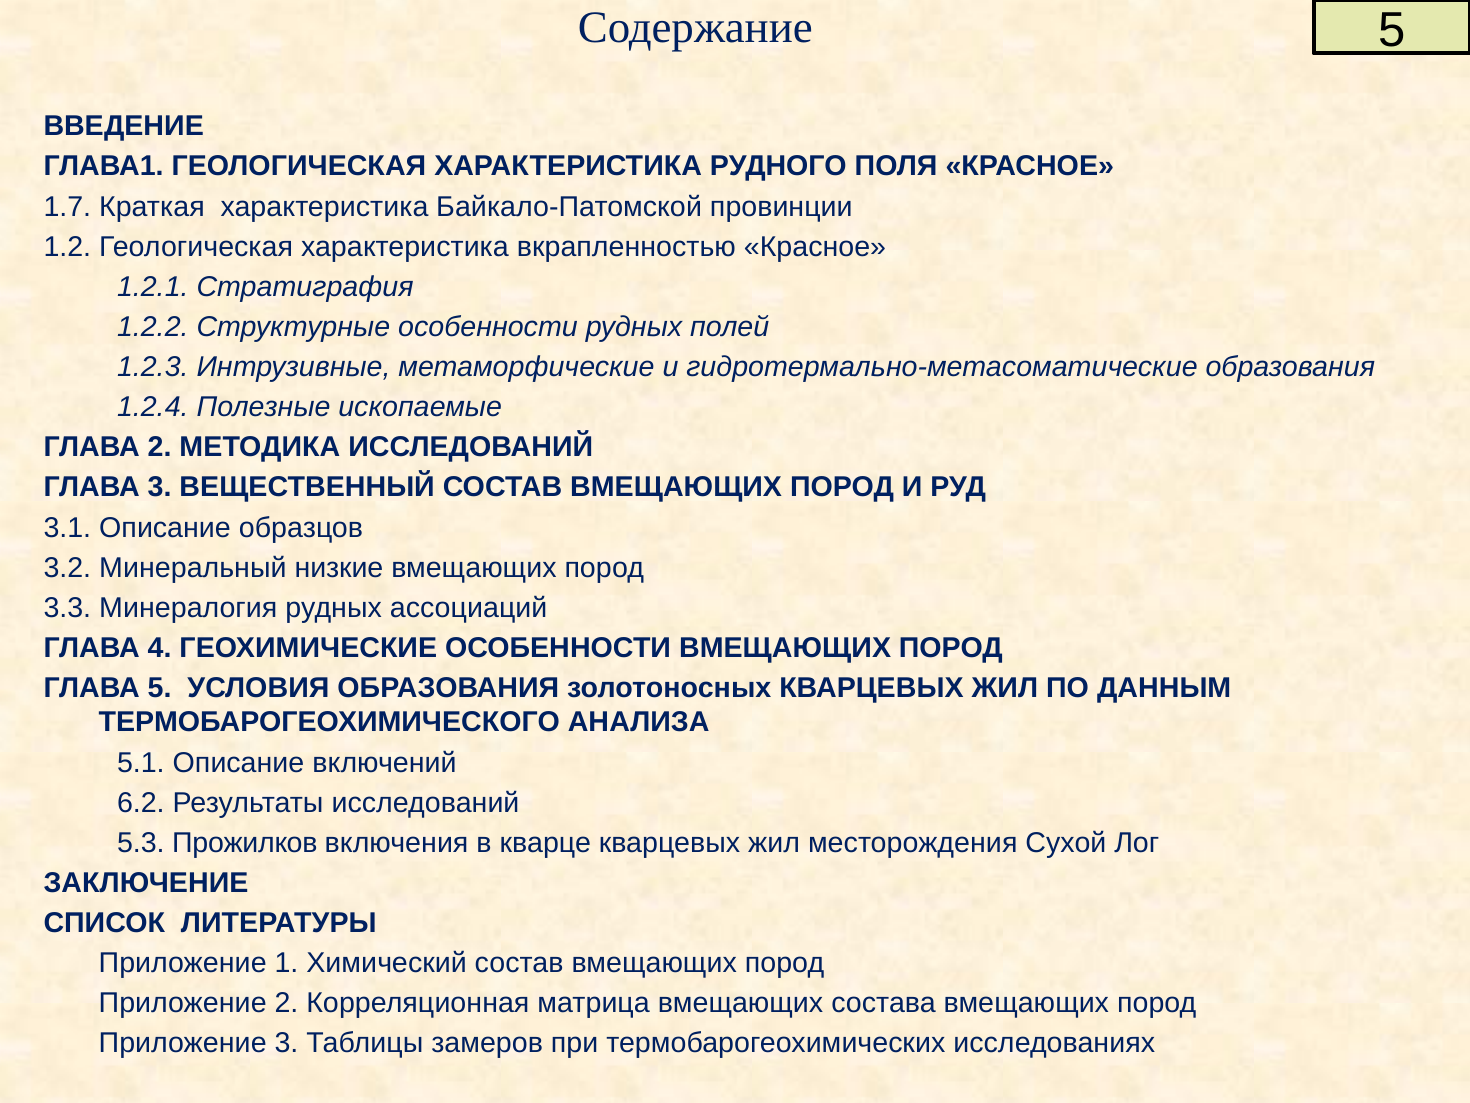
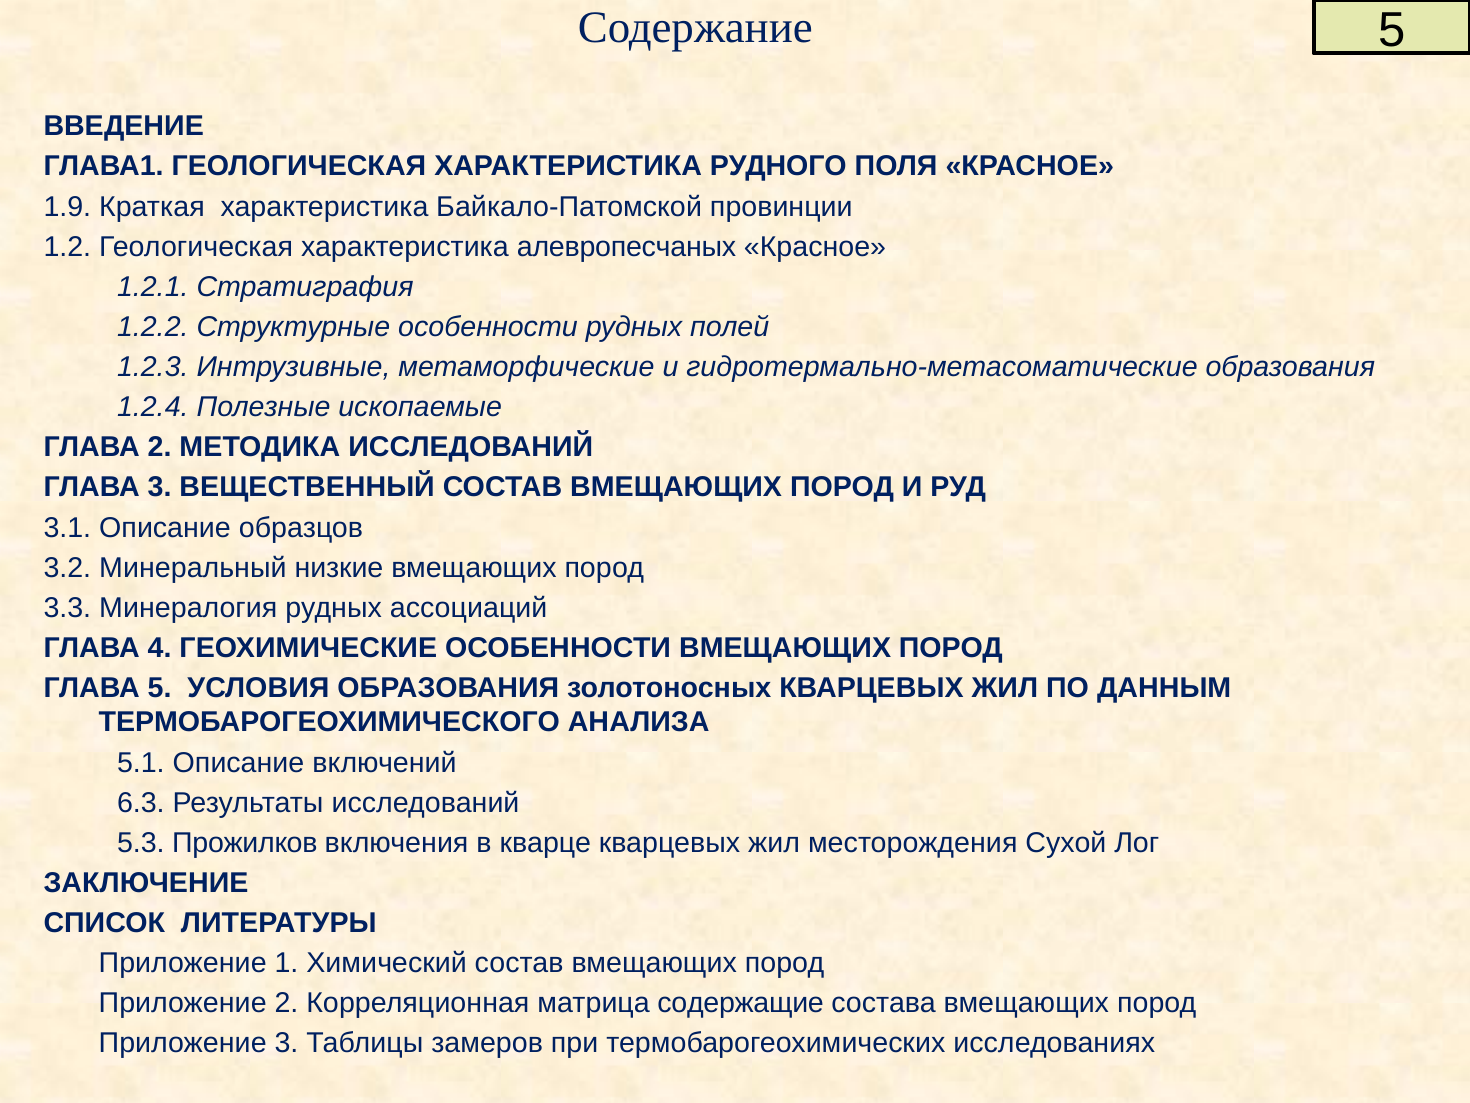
1.7: 1.7 -> 1.9
вкрапленностью: вкрапленностью -> алевропесчаных
6.2: 6.2 -> 6.3
матрица вмещающих: вмещающих -> содержащие
